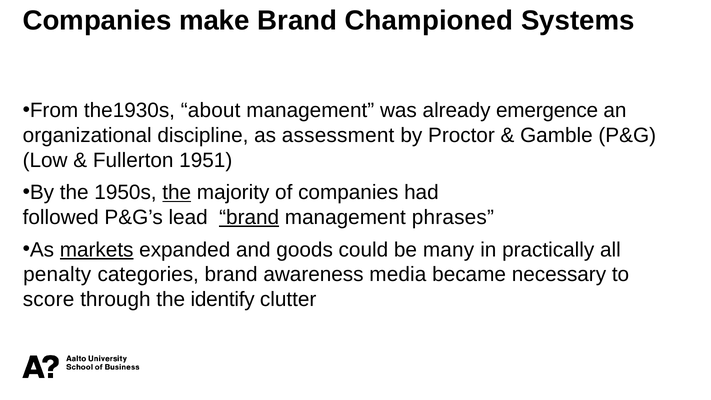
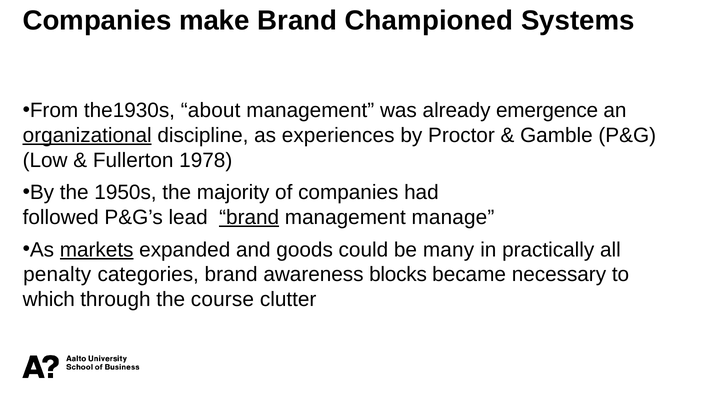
organizational underline: none -> present
assessment: assessment -> experiences
1951: 1951 -> 1978
the at (177, 193) underline: present -> none
phrases: phrases -> manage
media: media -> blocks
score: score -> which
identify: identify -> course
